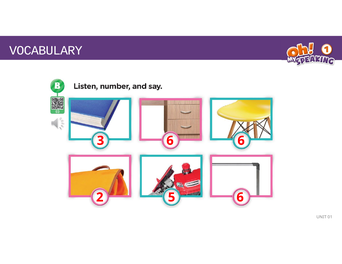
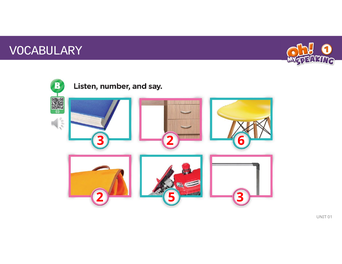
3 6: 6 -> 2
5 6: 6 -> 3
